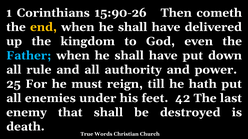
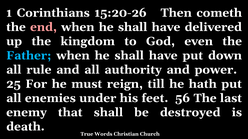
15:90-26: 15:90-26 -> 15:20-26
end colour: yellow -> pink
42: 42 -> 56
